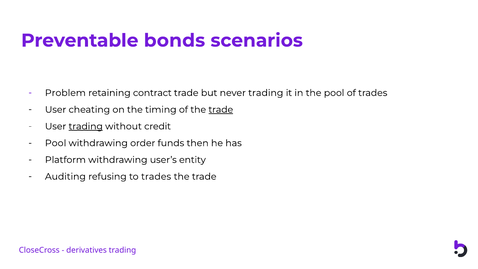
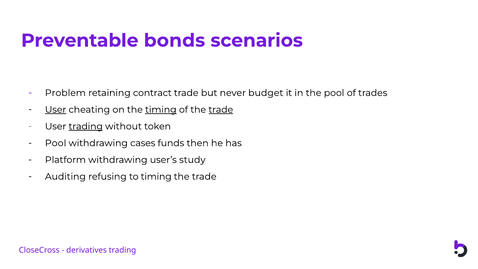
never trading: trading -> budget
User at (56, 110) underline: none -> present
timing at (161, 110) underline: none -> present
credit: credit -> token
order: order -> cases
entity: entity -> study
to trades: trades -> timing
